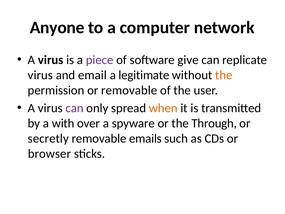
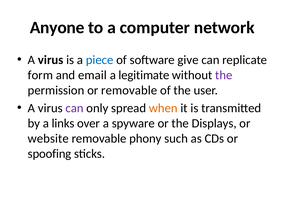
piece colour: purple -> blue
virus at (40, 75): virus -> form
the at (224, 75) colour: orange -> purple
with: with -> links
Through: Through -> Displays
secretly: secretly -> website
emails: emails -> phony
browser: browser -> spoofing
